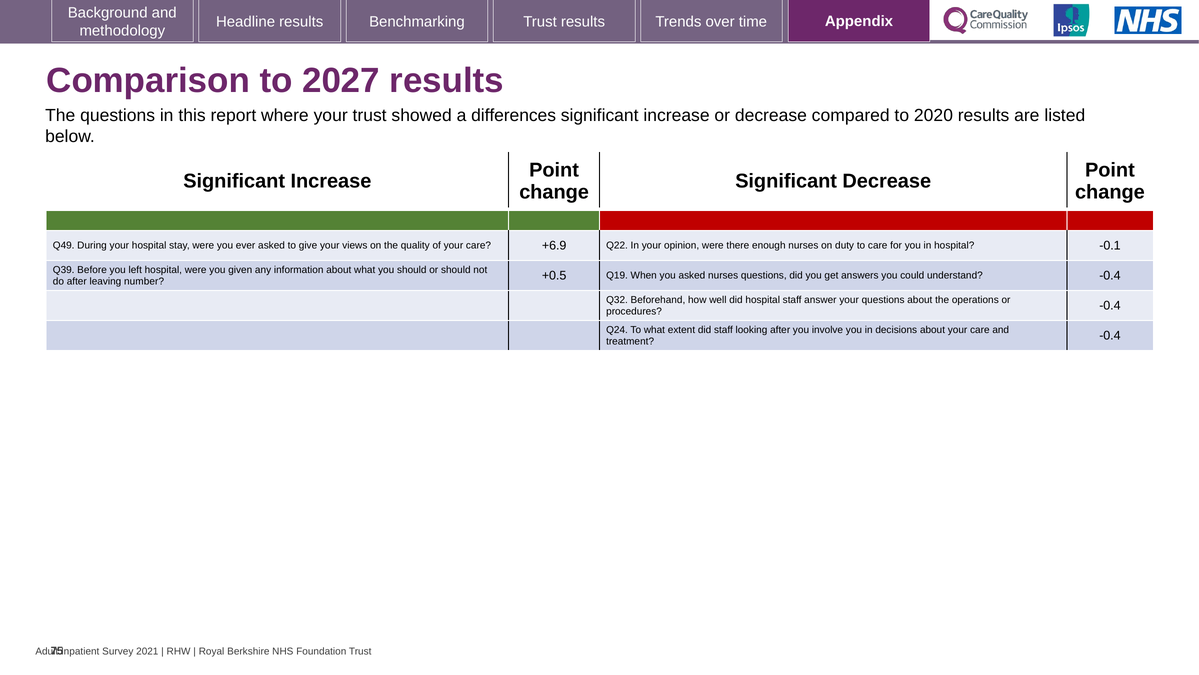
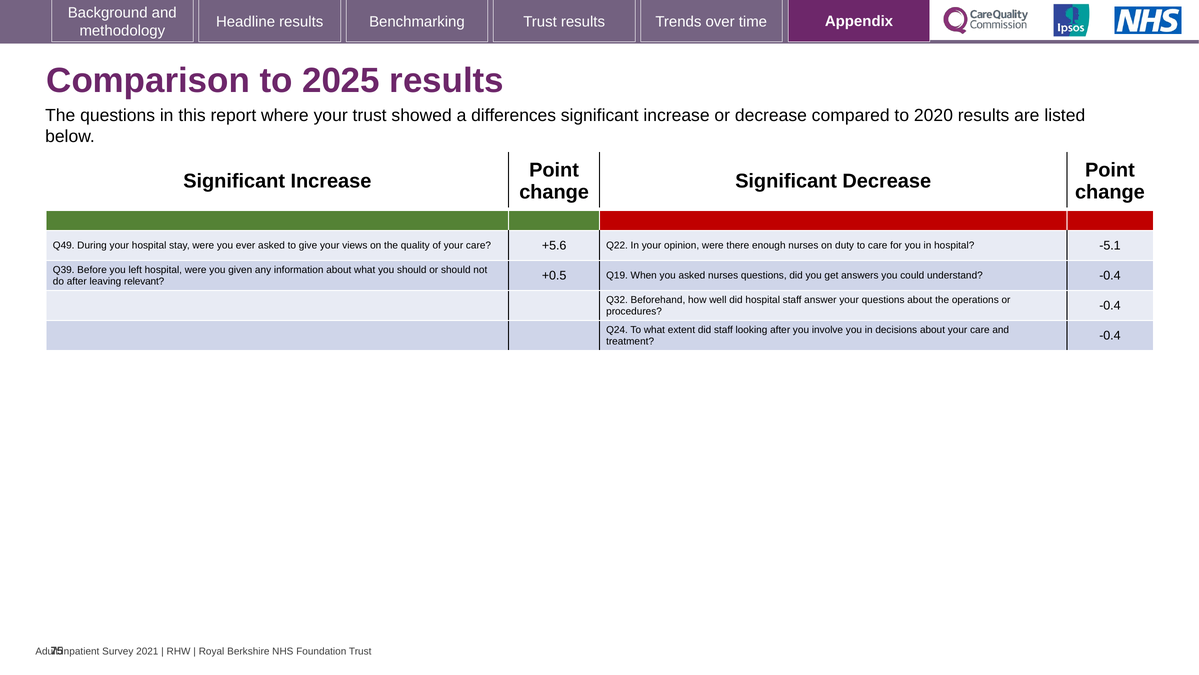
2027: 2027 -> 2025
+6.9: +6.9 -> +5.6
-0.1: -0.1 -> -5.1
number: number -> relevant
